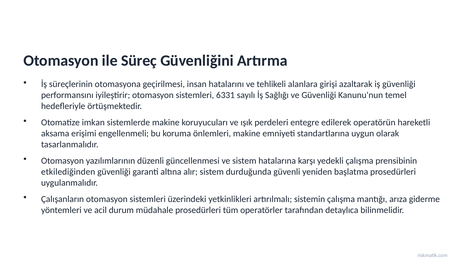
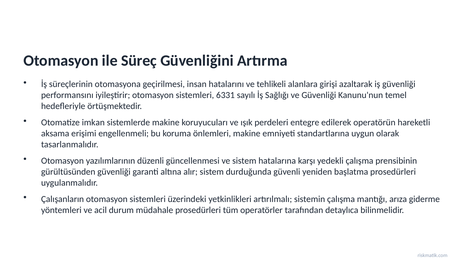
etkilediğinden: etkilediğinden -> gürültüsünden
